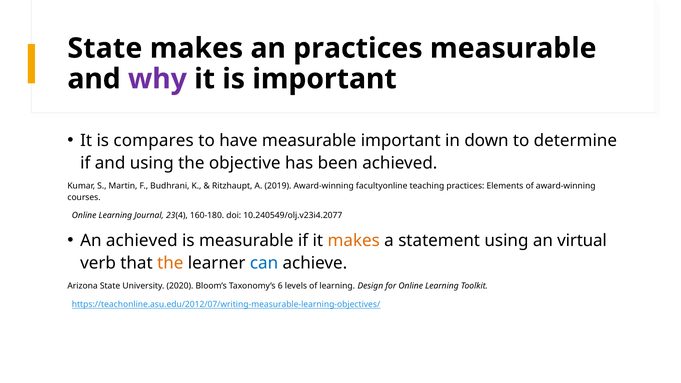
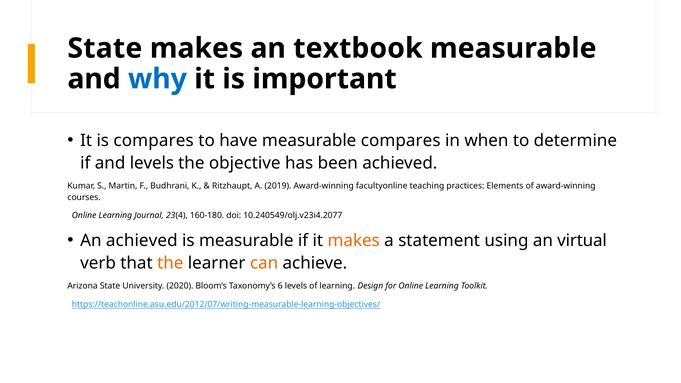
an practices: practices -> textbook
why colour: purple -> blue
measurable important: important -> compares
down: down -> when
and using: using -> levels
can colour: blue -> orange
